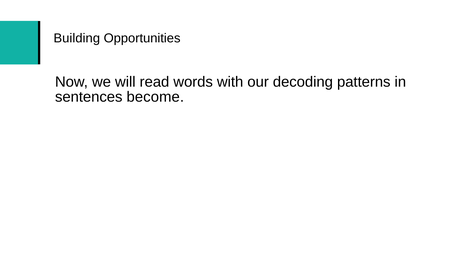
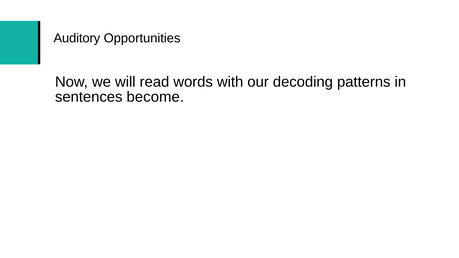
Building: Building -> Auditory
